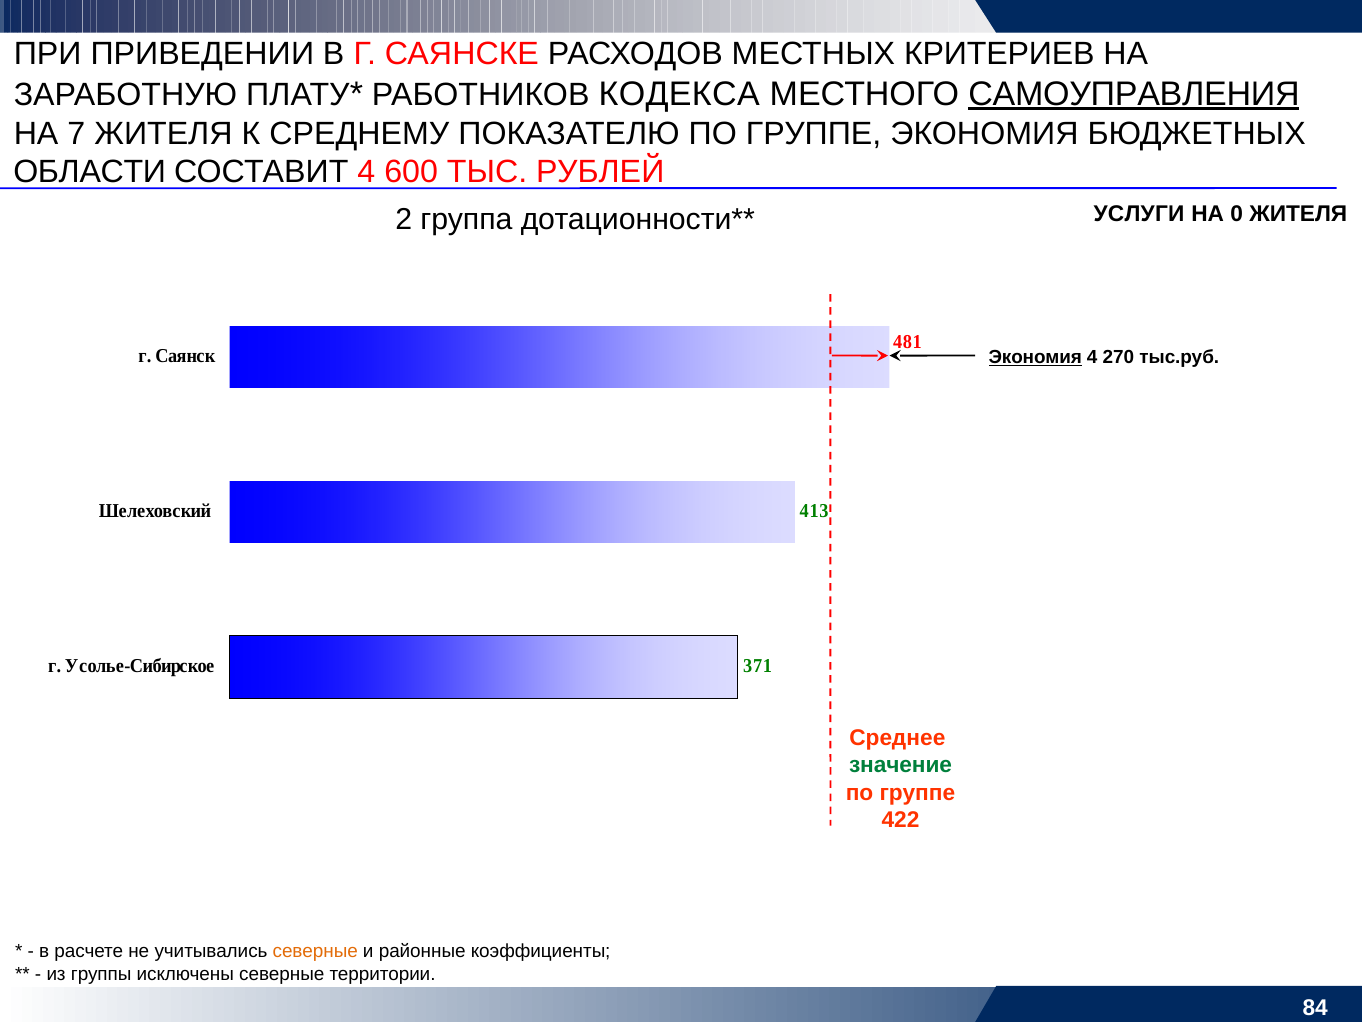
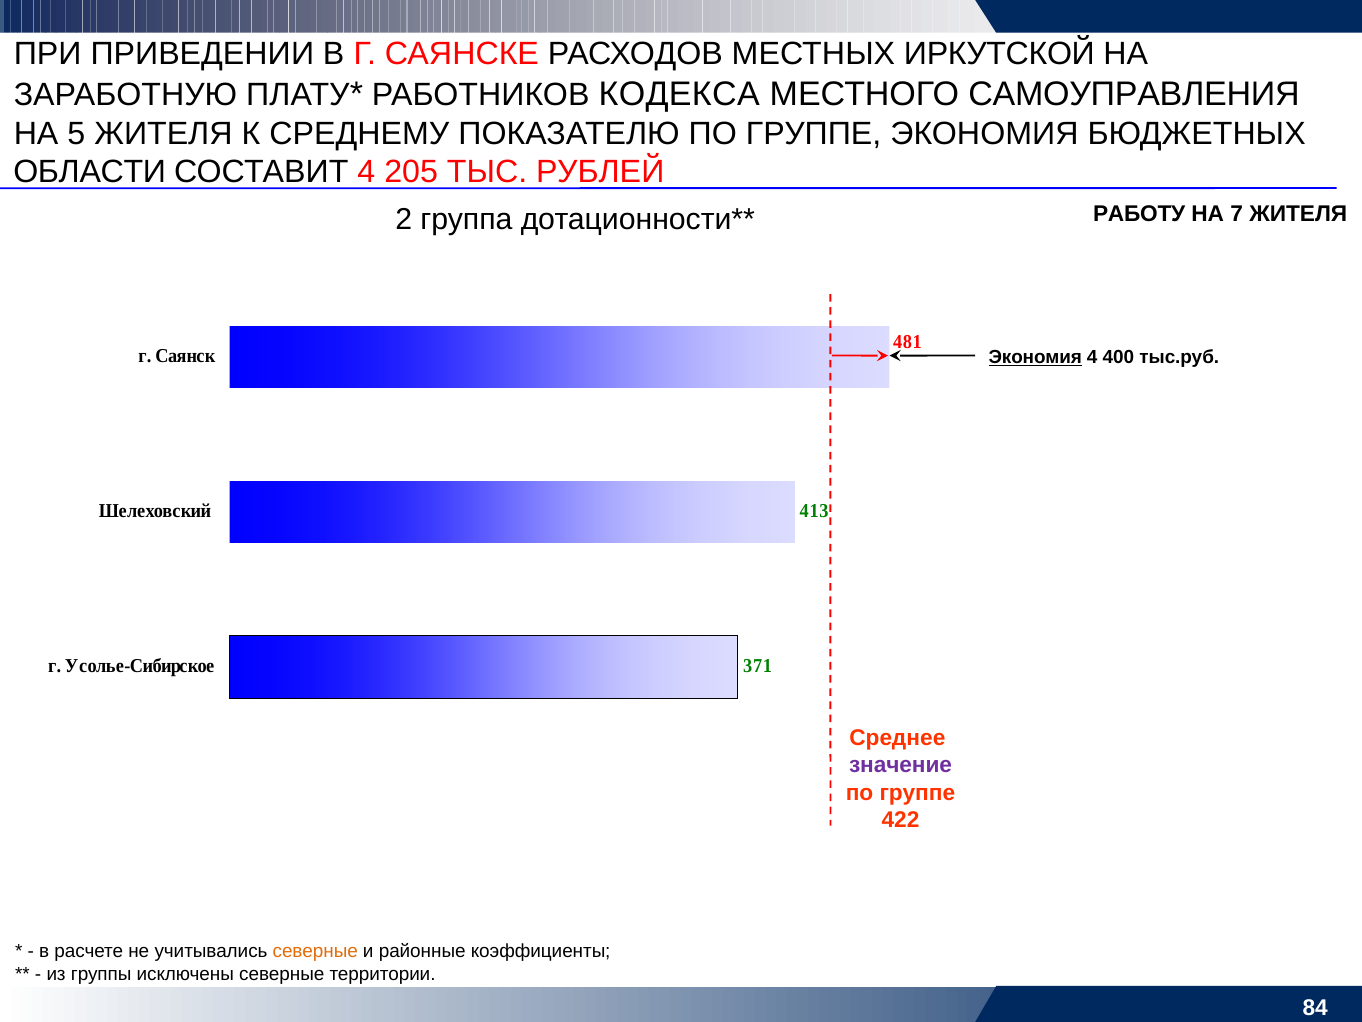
КРИТЕРИЕВ: КРИТЕРИЕВ -> ИРКУТСКОЙ
САМОУПРАВЛЕНИЯ underline: present -> none
7: 7 -> 5
600: 600 -> 205
УСЛУГИ: УСЛУГИ -> РАБОТУ
0: 0 -> 7
270: 270 -> 400
значение colour: green -> purple
